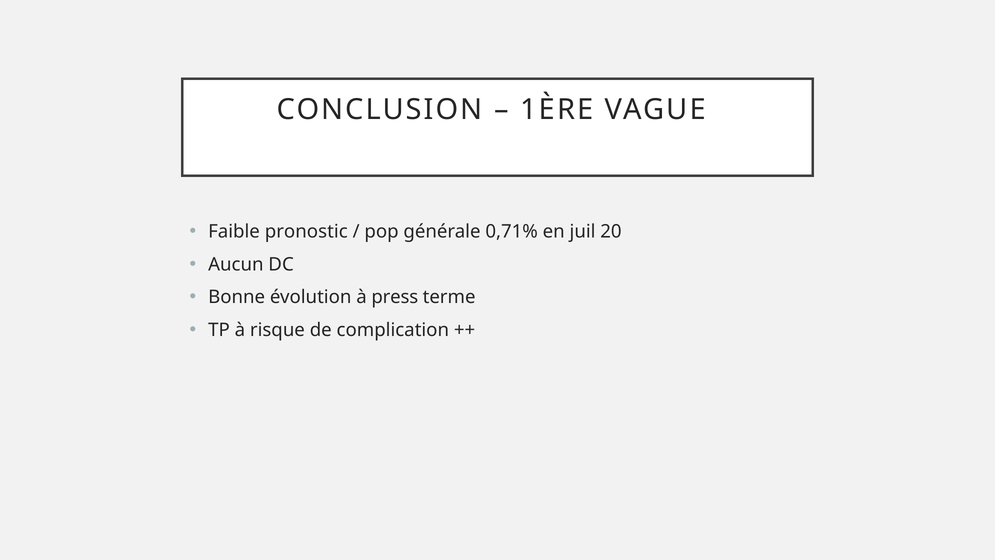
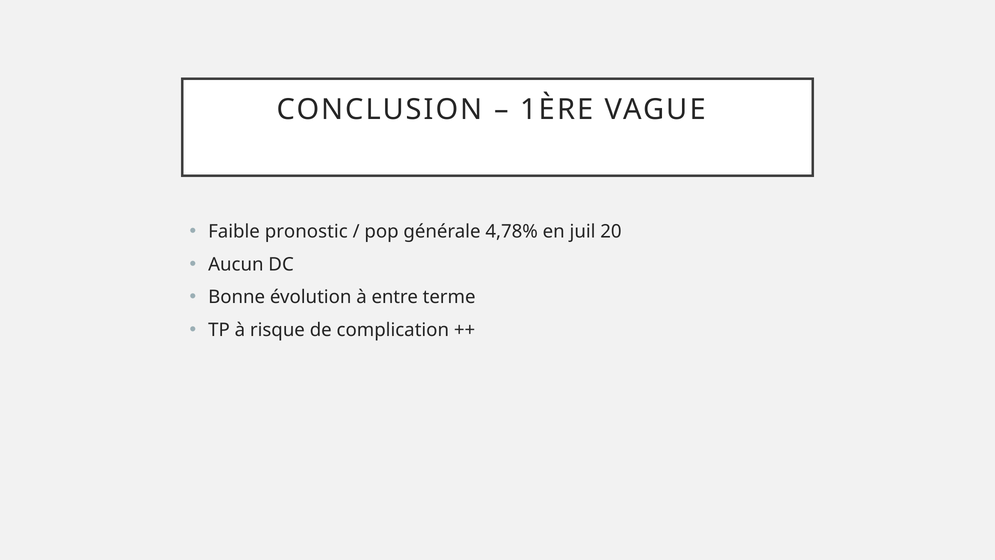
0,71%: 0,71% -> 4,78%
press: press -> entre
